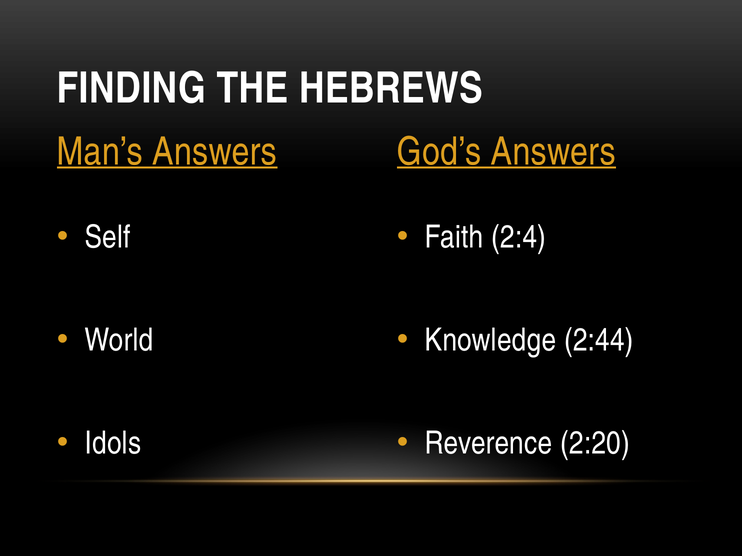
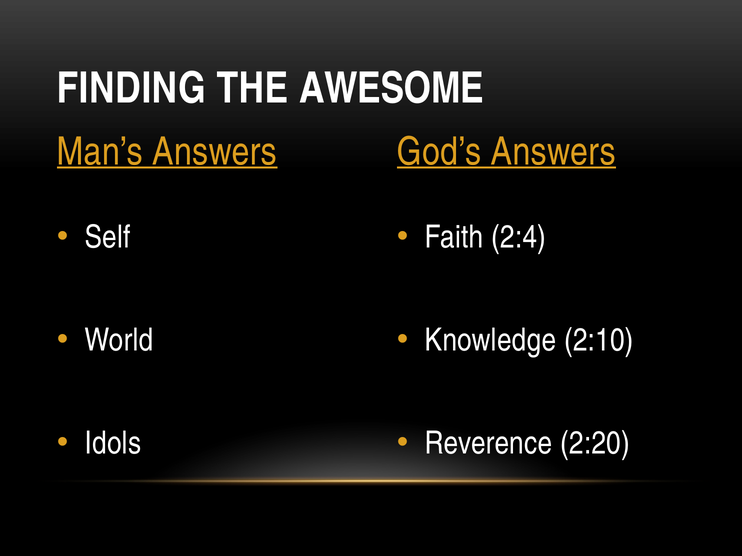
HEBREWS: HEBREWS -> AWESOME
2:44: 2:44 -> 2:10
